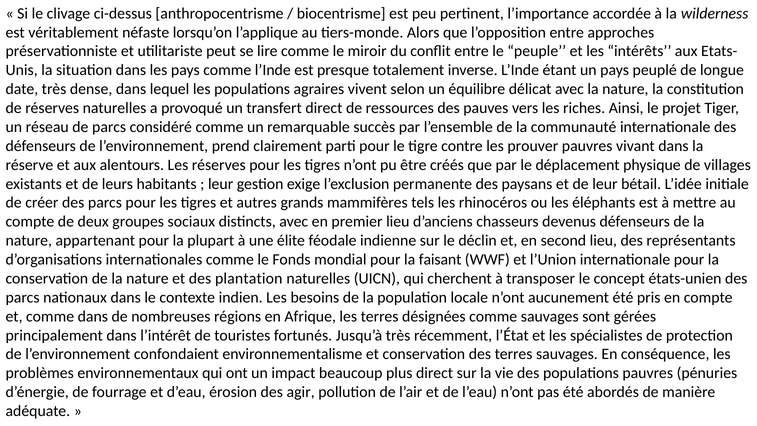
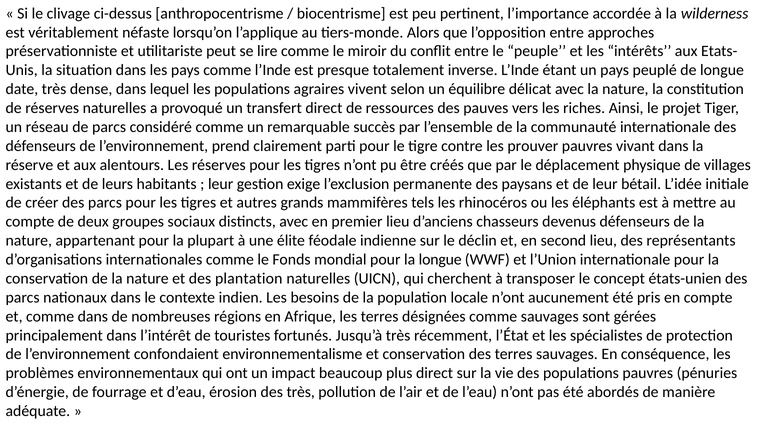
la faisant: faisant -> longue
des agir: agir -> très
